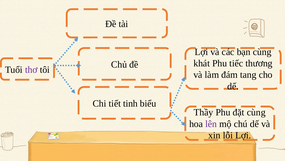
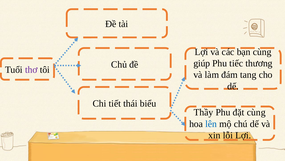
khát: khát -> giúp
tinh: tinh -> thái
lên colour: purple -> blue
